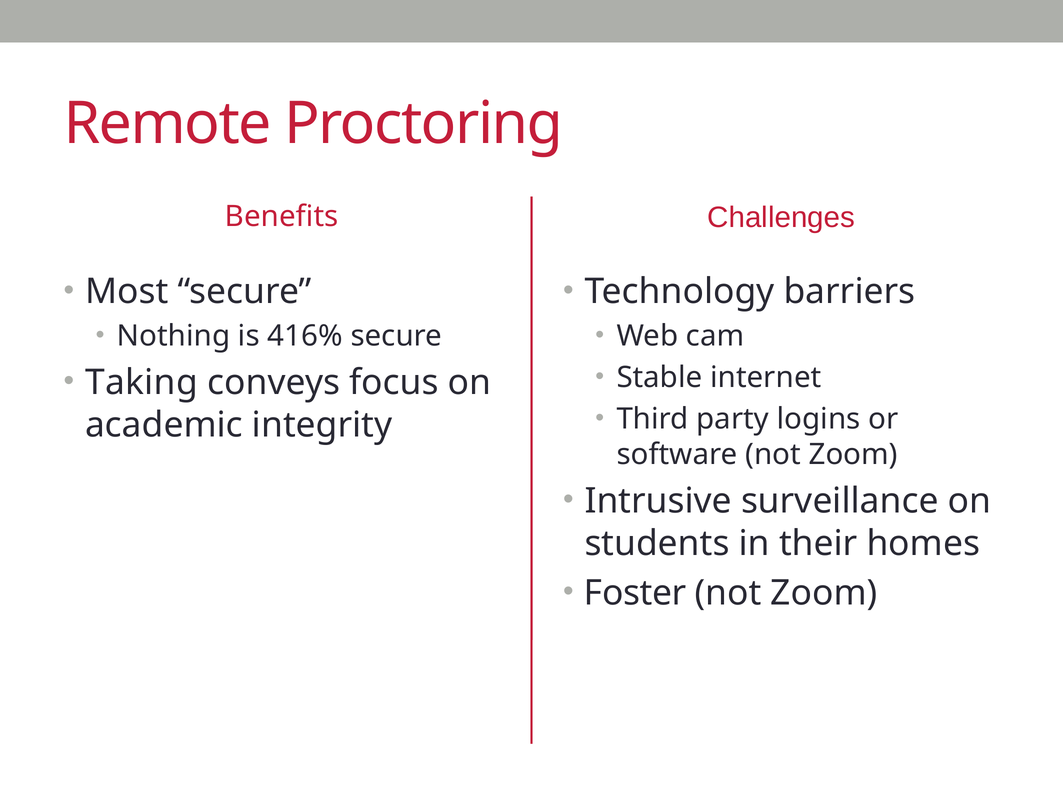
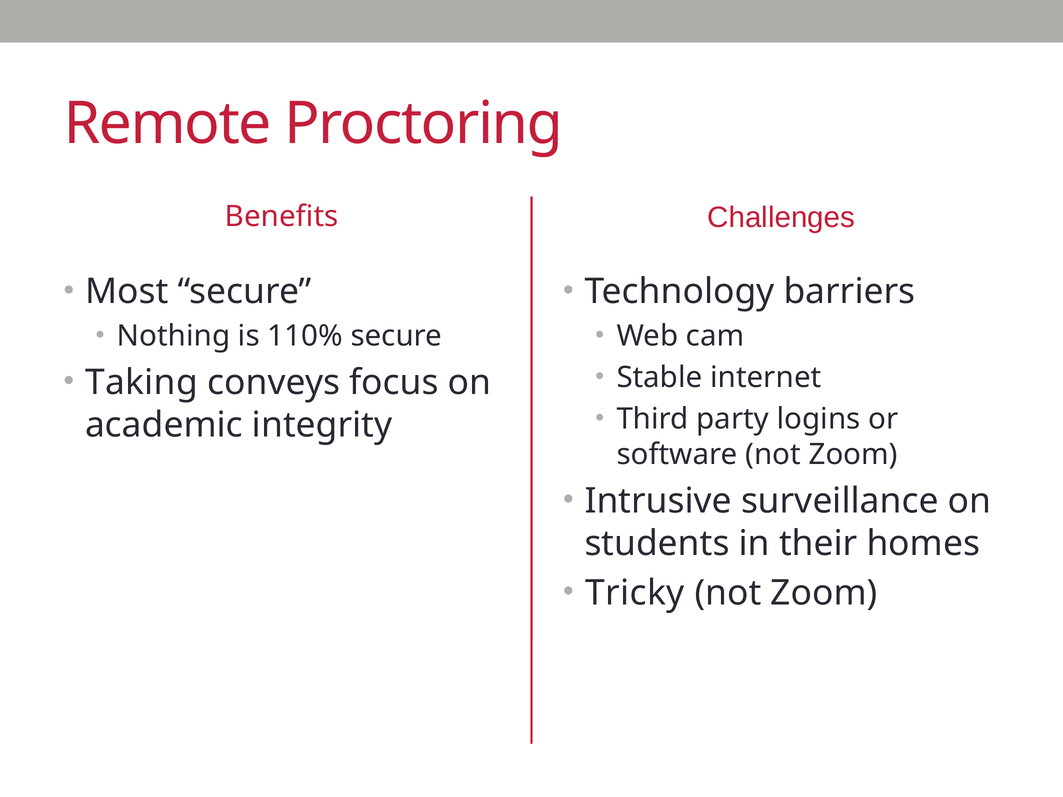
416%: 416% -> 110%
Foster: Foster -> Tricky
